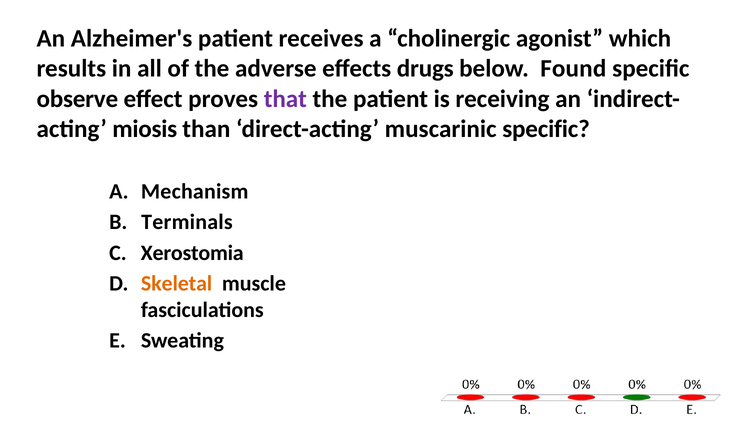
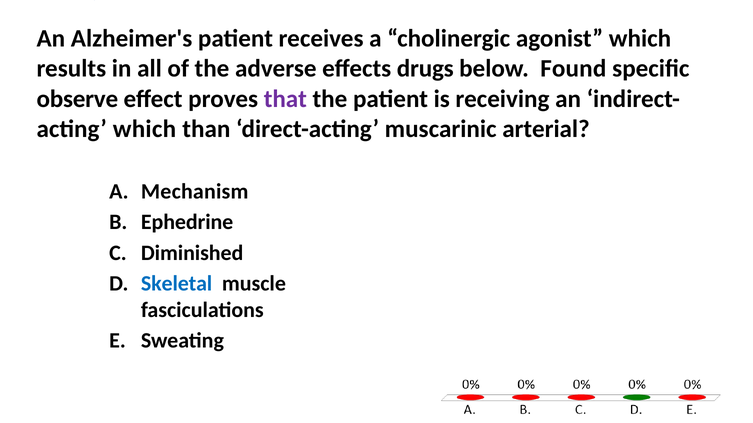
miosis at (145, 129): miosis -> which
muscarinic specific: specific -> arterial
Terminals: Terminals -> Ephedrine
Xerostomia: Xerostomia -> Diminished
Skeletal colour: orange -> blue
